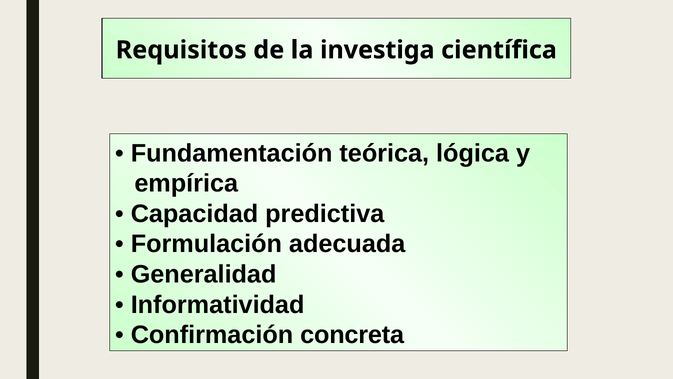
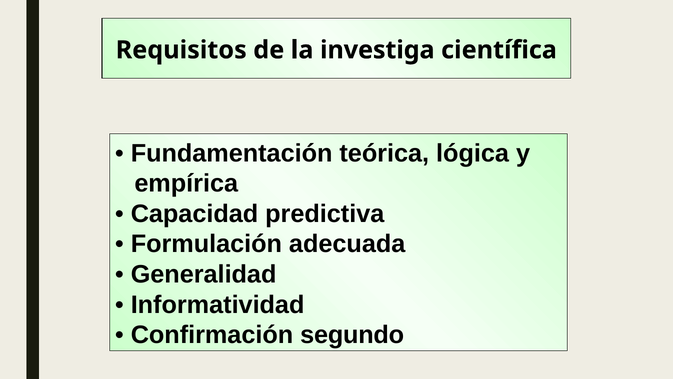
concreta: concreta -> segundo
